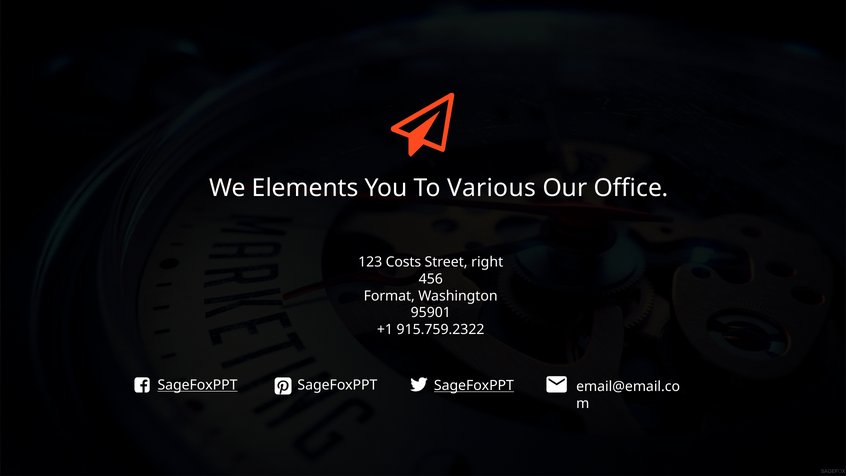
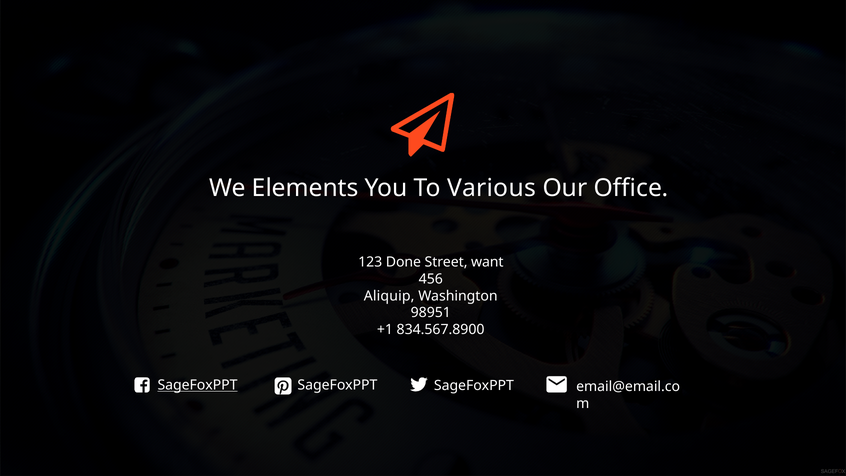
Costs: Costs -> Done
right: right -> want
Format: Format -> Aliquip
95901: 95901 -> 98951
915.759.2322: 915.759.2322 -> 834.567.8900
SageFoxPPT at (474, 386) underline: present -> none
